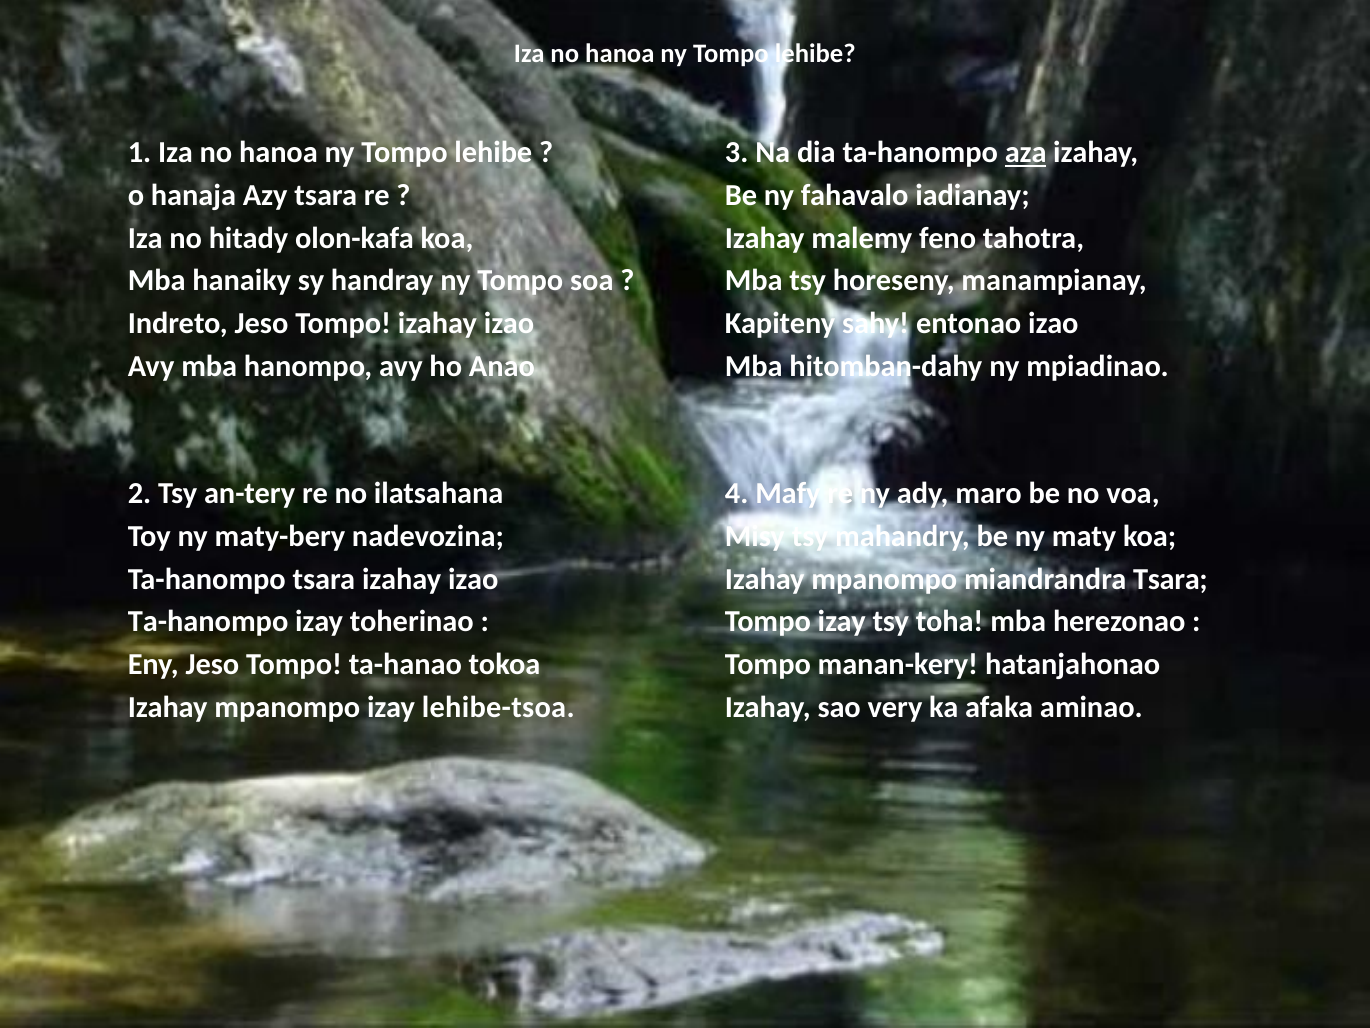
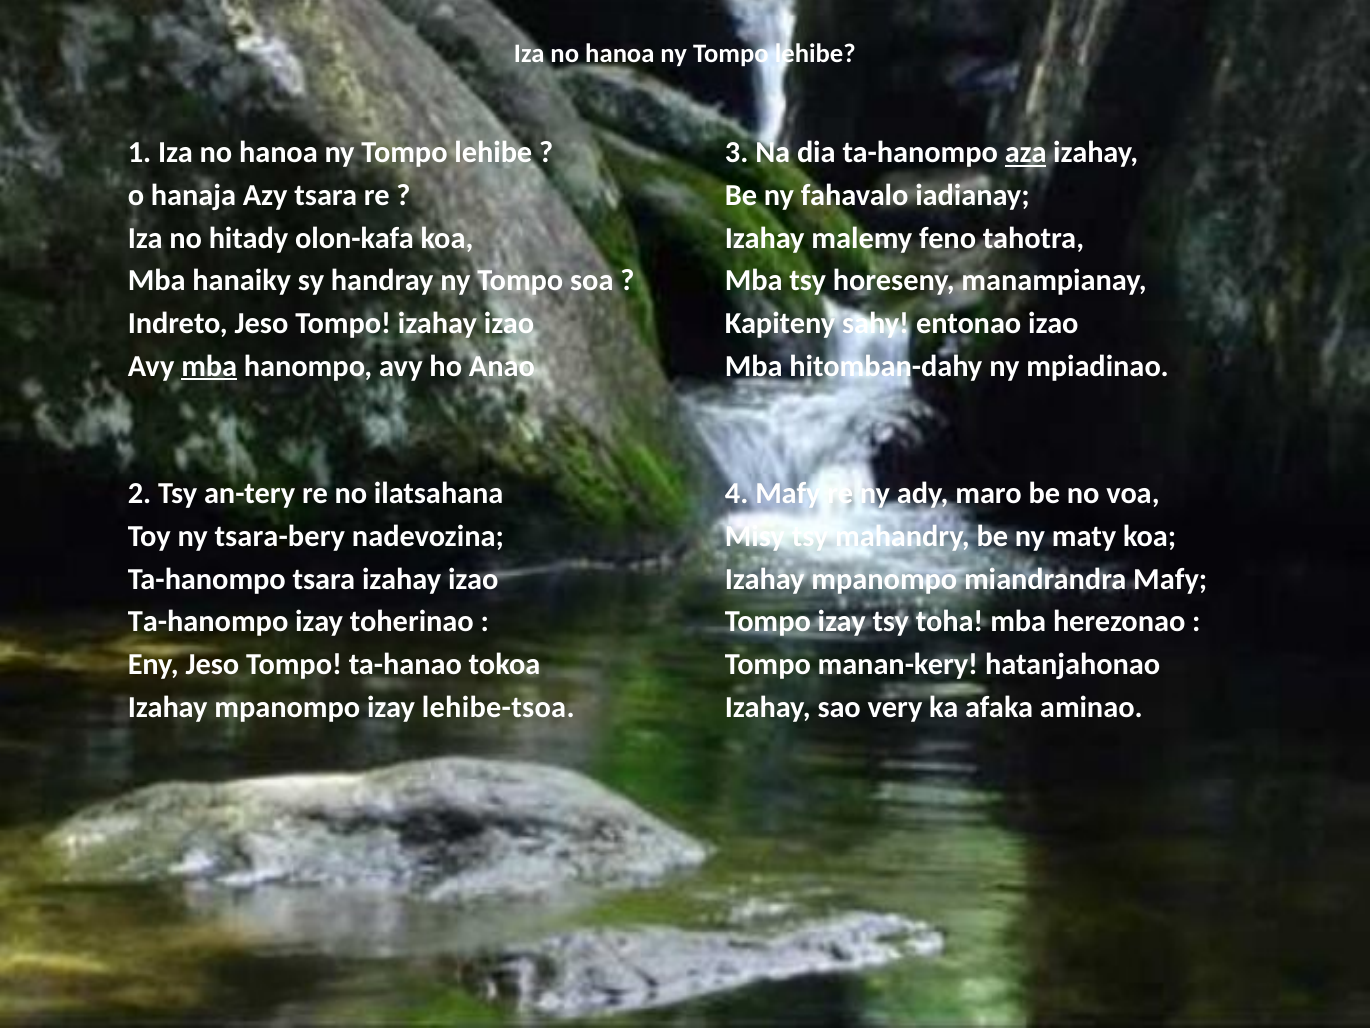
mba at (209, 366) underline: none -> present
maty-bery: maty-bery -> tsara-bery
miandrandra Tsara: Tsara -> Mafy
